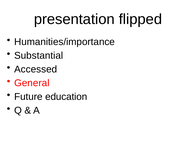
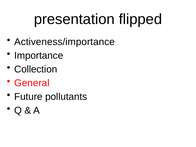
Humanities/importance: Humanities/importance -> Activeness/importance
Substantial: Substantial -> Importance
Accessed: Accessed -> Collection
education: education -> pollutants
